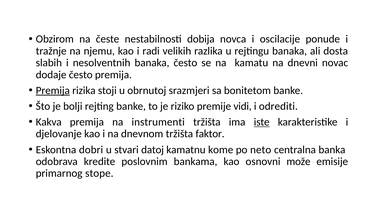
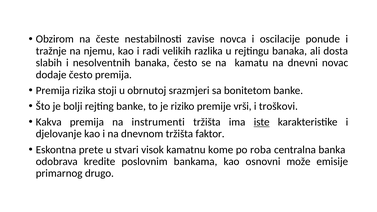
dobija: dobija -> zavise
Premija at (53, 90) underline: present -> none
vidi: vidi -> vrši
odrediti: odrediti -> troškovi
dobri: dobri -> prete
datoj: datoj -> visok
neto: neto -> roba
stope: stope -> drugo
